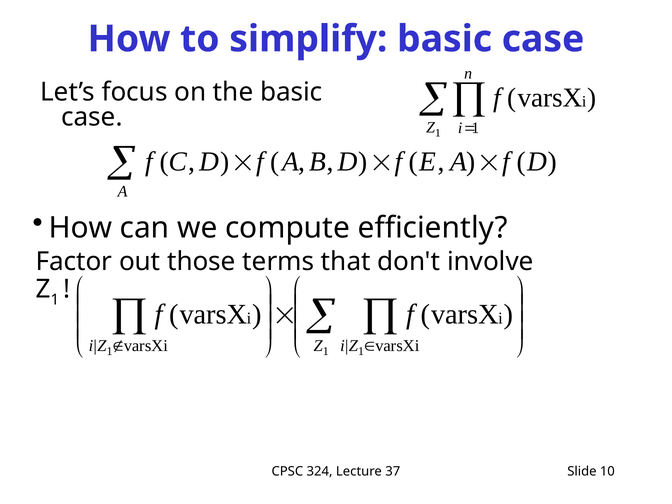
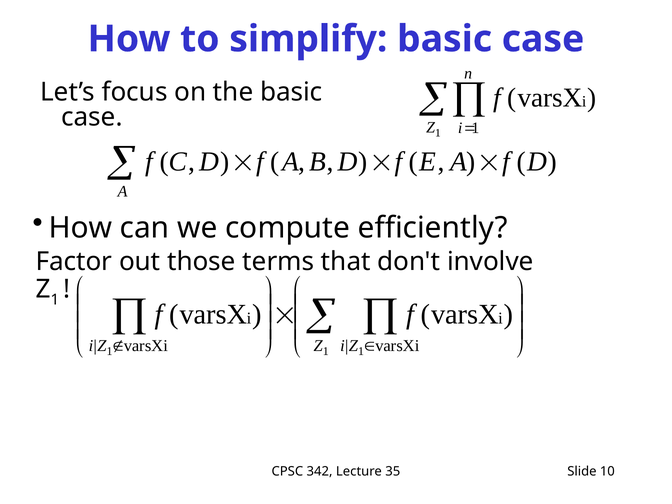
324: 324 -> 342
37: 37 -> 35
